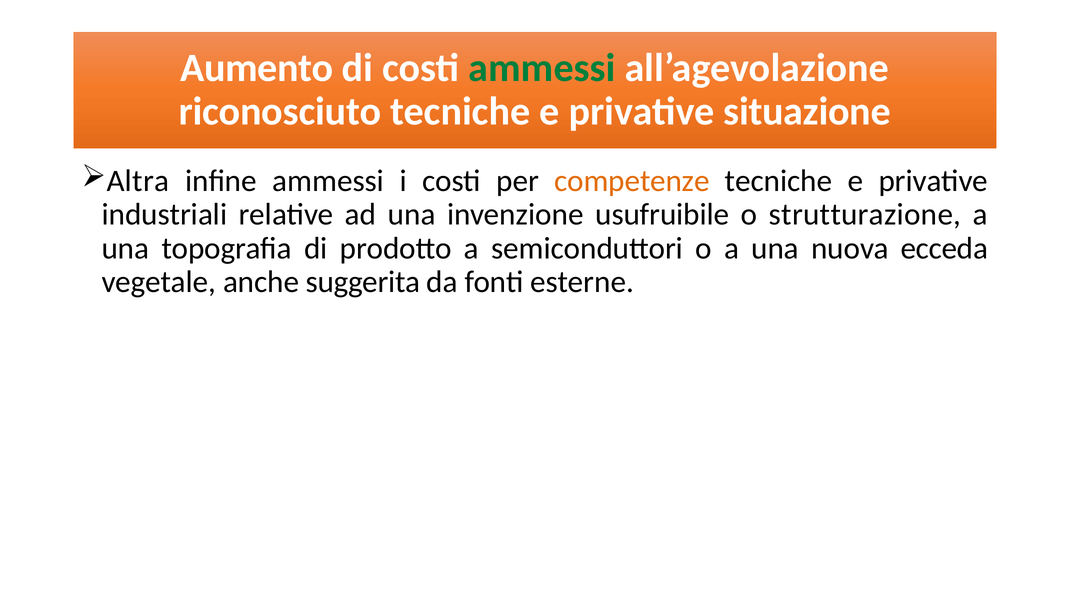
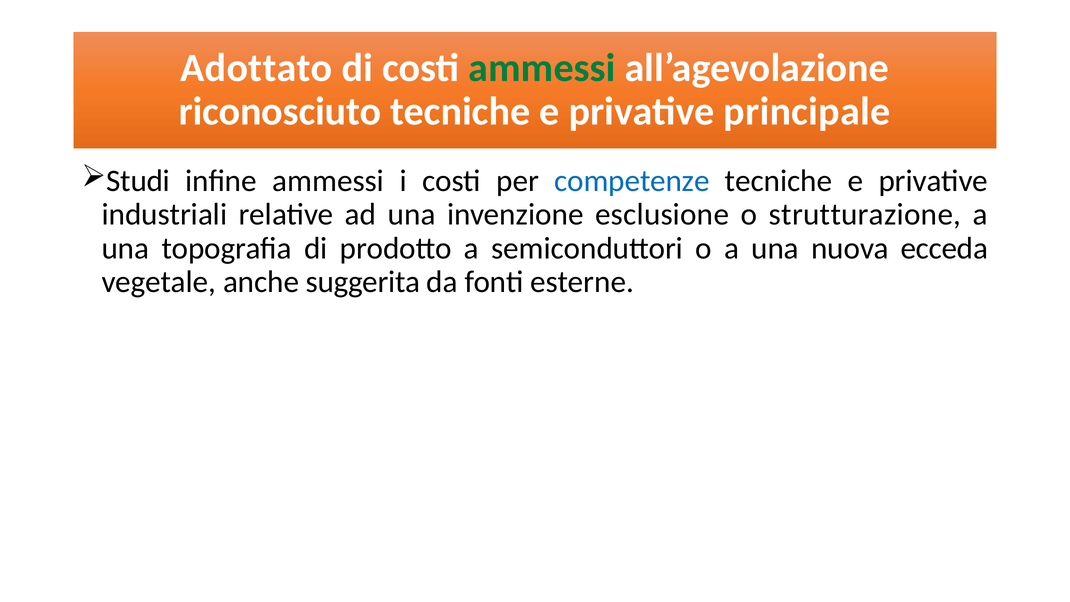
Aumento: Aumento -> Adottato
situazione: situazione -> principale
Altra: Altra -> Studi
competenze colour: orange -> blue
usufruibile: usufruibile -> esclusione
